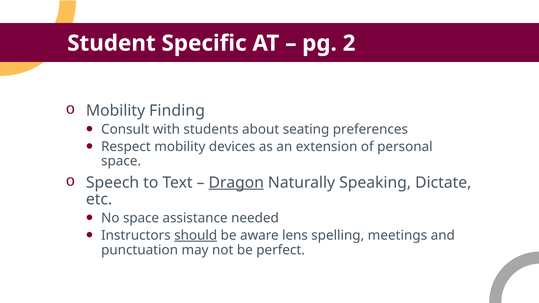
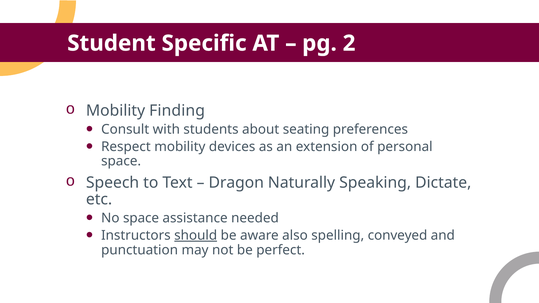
Dragon underline: present -> none
lens: lens -> also
meetings: meetings -> conveyed
